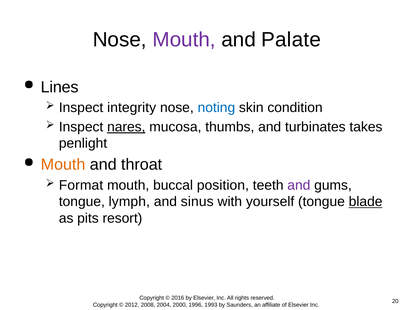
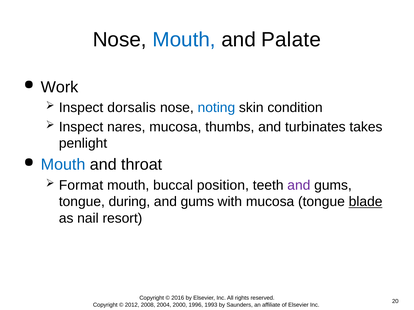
Mouth at (184, 40) colour: purple -> blue
Lines: Lines -> Work
integrity: integrity -> dorsalis
nares underline: present -> none
Mouth at (63, 165) colour: orange -> blue
lymph: lymph -> during
sinus at (197, 202): sinus -> gums
with yourself: yourself -> mucosa
pits: pits -> nail
